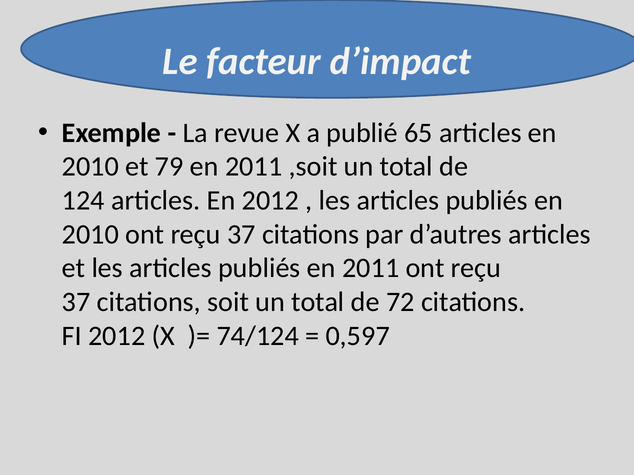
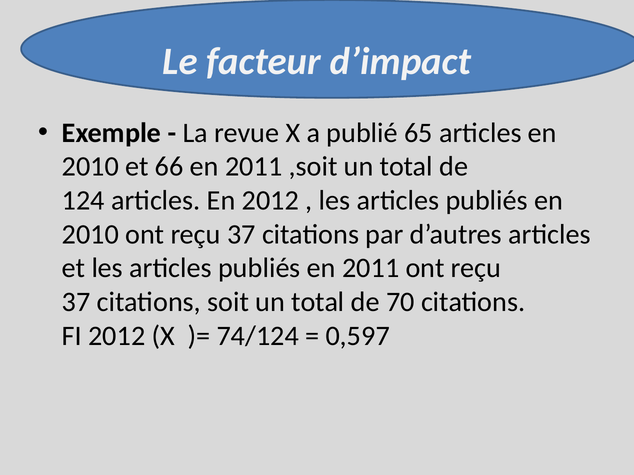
79: 79 -> 66
72: 72 -> 70
